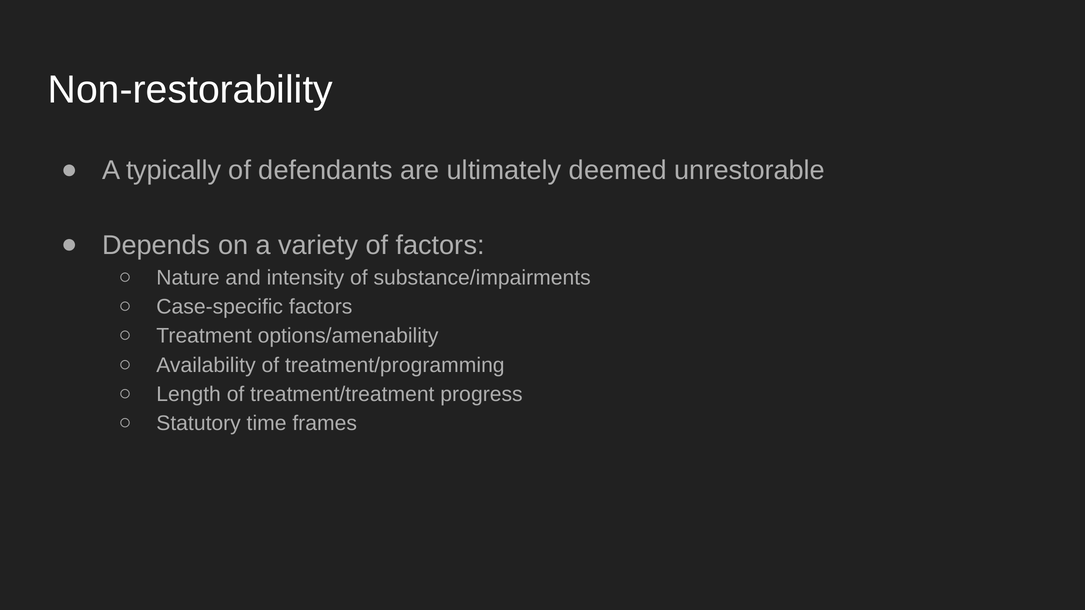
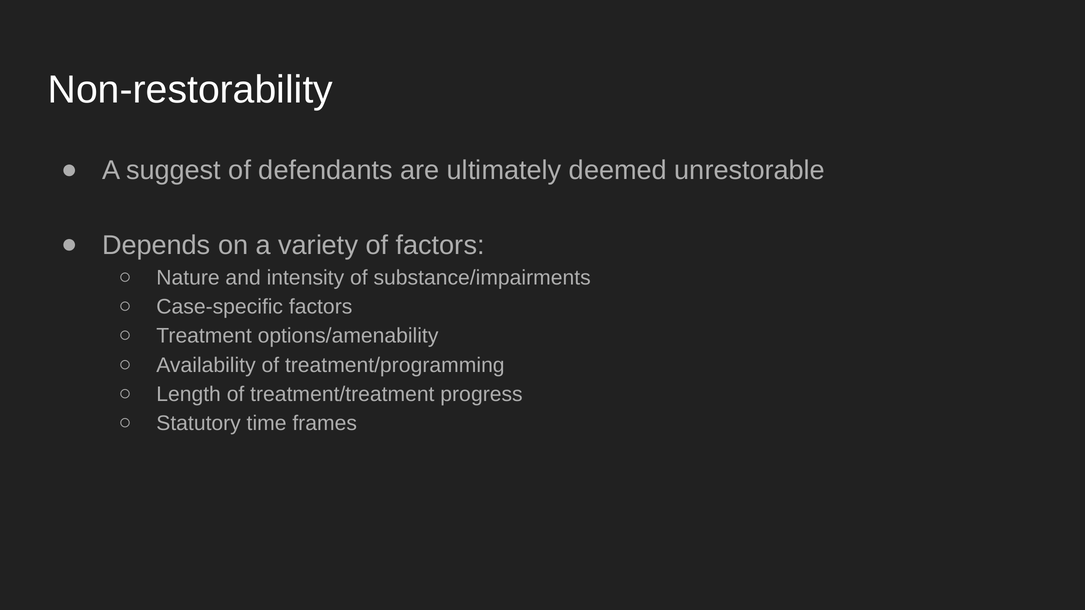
typically: typically -> suggest
